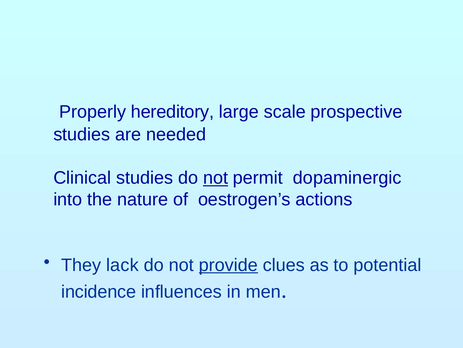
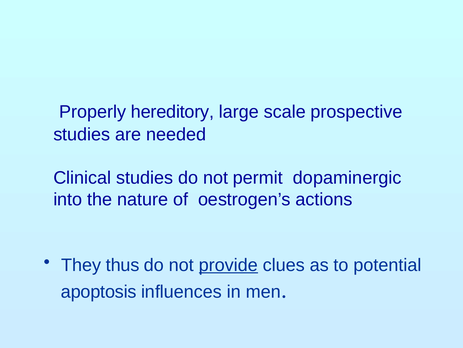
not at (216, 178) underline: present -> none
lack: lack -> thus
incidence: incidence -> apoptosis
